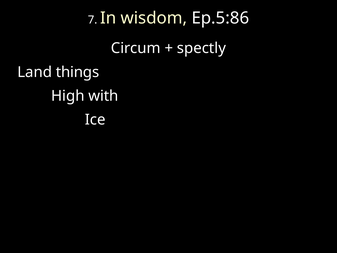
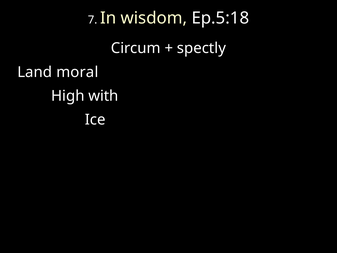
Ep.5:86: Ep.5:86 -> Ep.5:18
things: things -> moral
